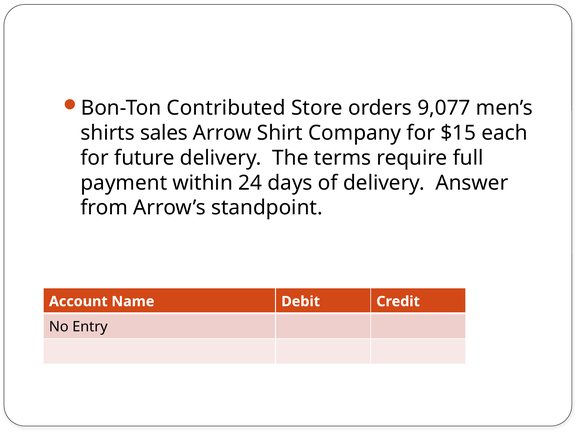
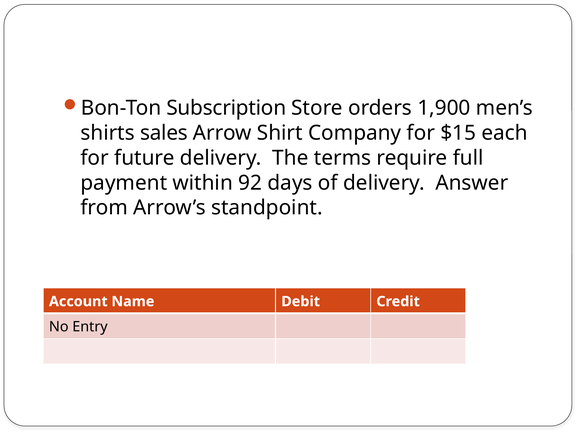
Contributed: Contributed -> Subscription
9,077: 9,077 -> 1,900
24: 24 -> 92
